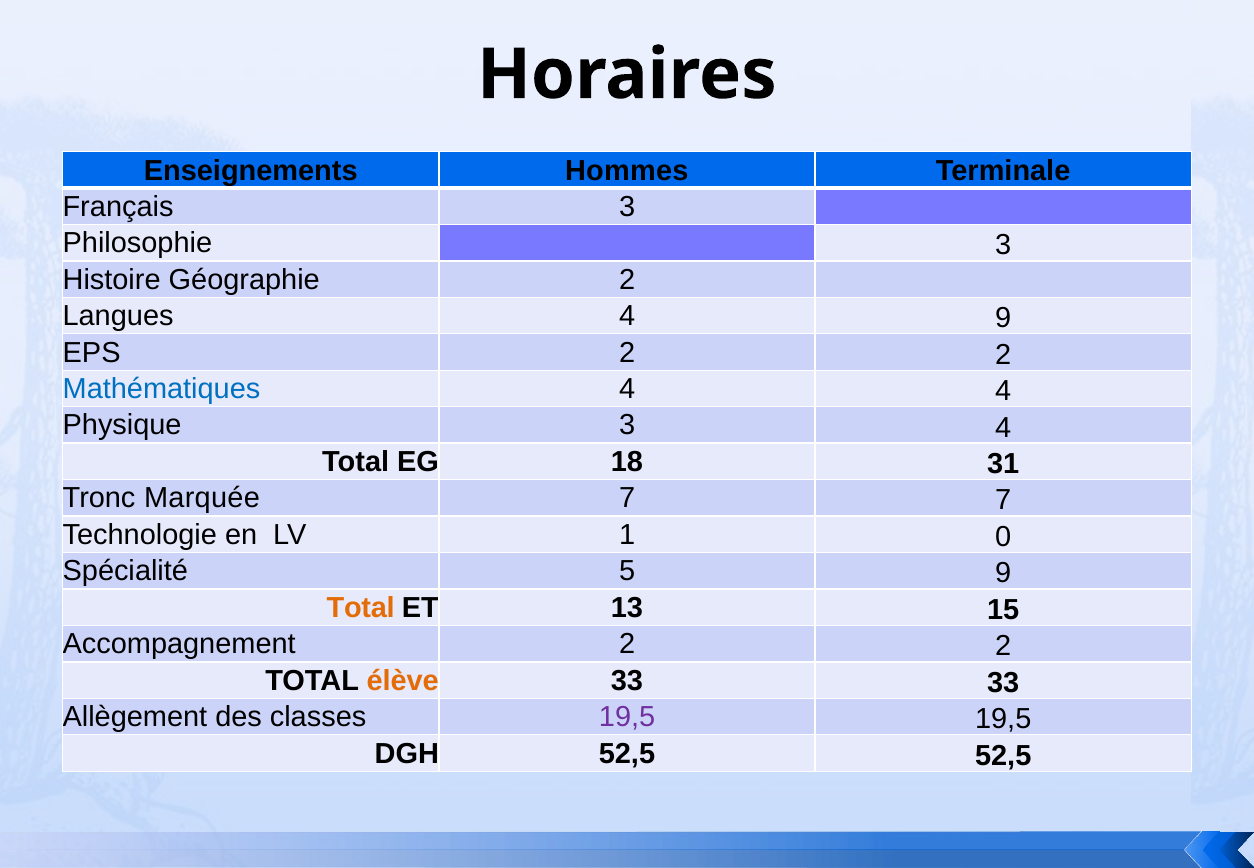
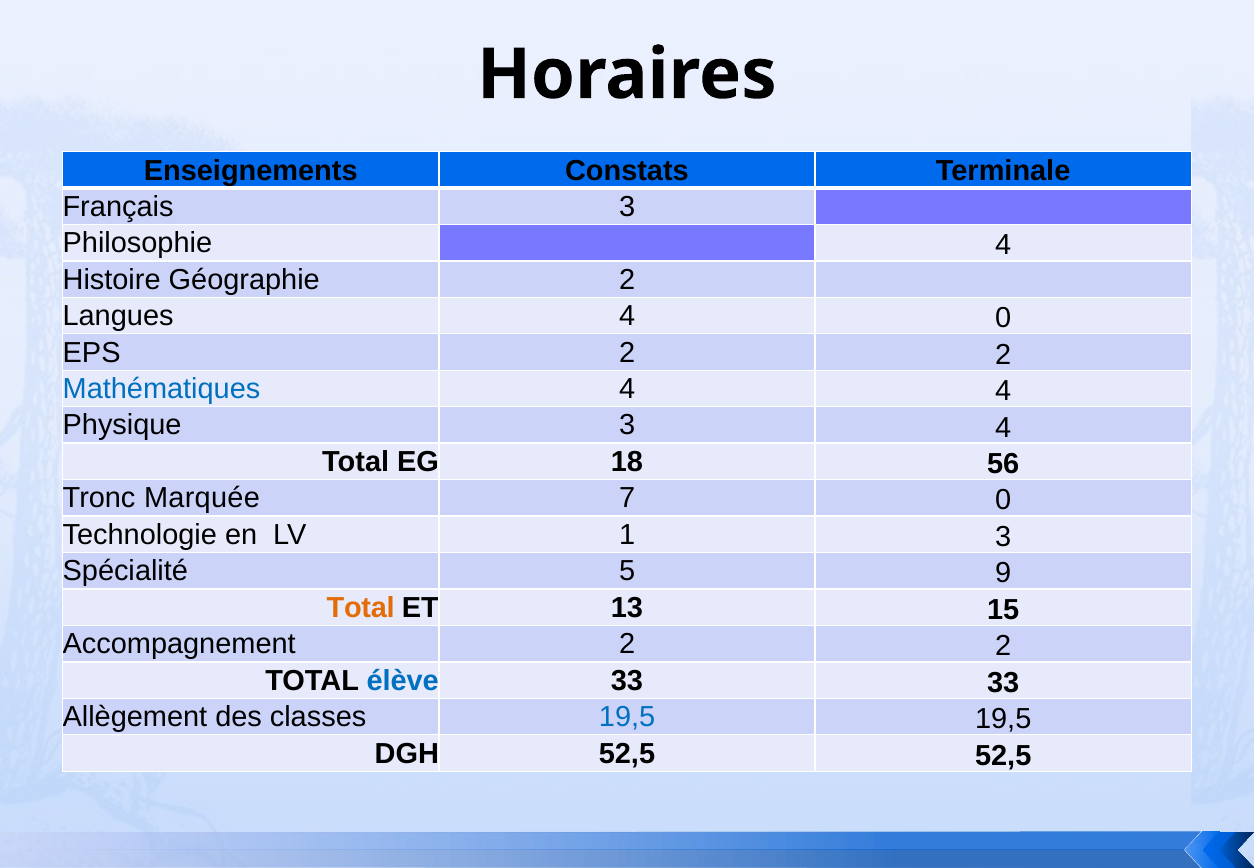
Hommes: Hommes -> Constats
Philosophie 3: 3 -> 4
4 9: 9 -> 0
31: 31 -> 56
7 7: 7 -> 0
1 0: 0 -> 3
élève colour: orange -> blue
19,5 at (627, 717) colour: purple -> blue
